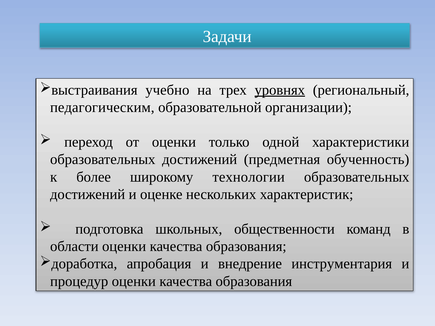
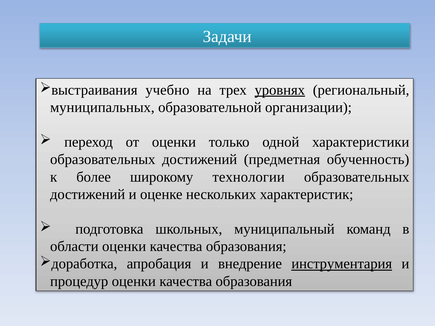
педагогическим: педагогическим -> муниципальных
общественности: общественности -> муниципальный
инструментария underline: none -> present
